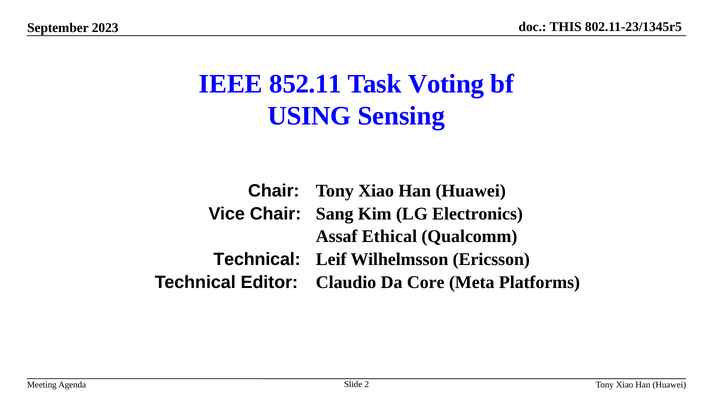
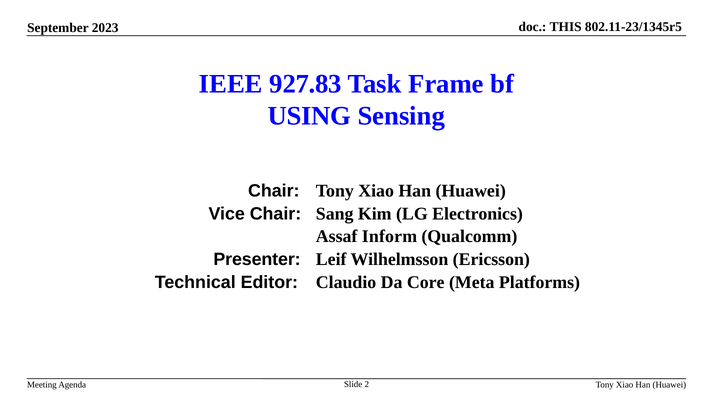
852.11: 852.11 -> 927.83
Voting: Voting -> Frame
Ethical: Ethical -> Inform
Technical at (257, 259): Technical -> Presenter
